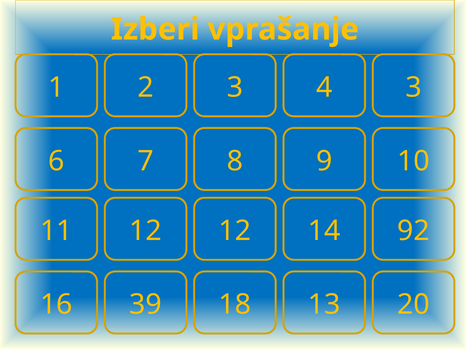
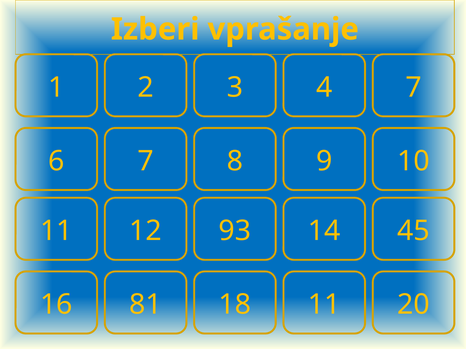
4 3: 3 -> 7
12 12: 12 -> 93
92: 92 -> 45
39: 39 -> 81
18 13: 13 -> 11
